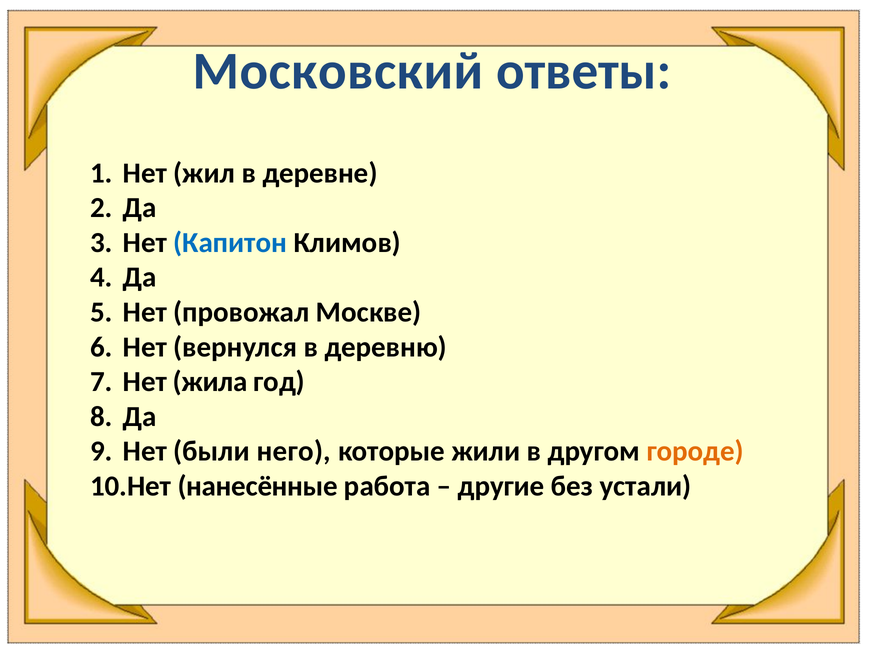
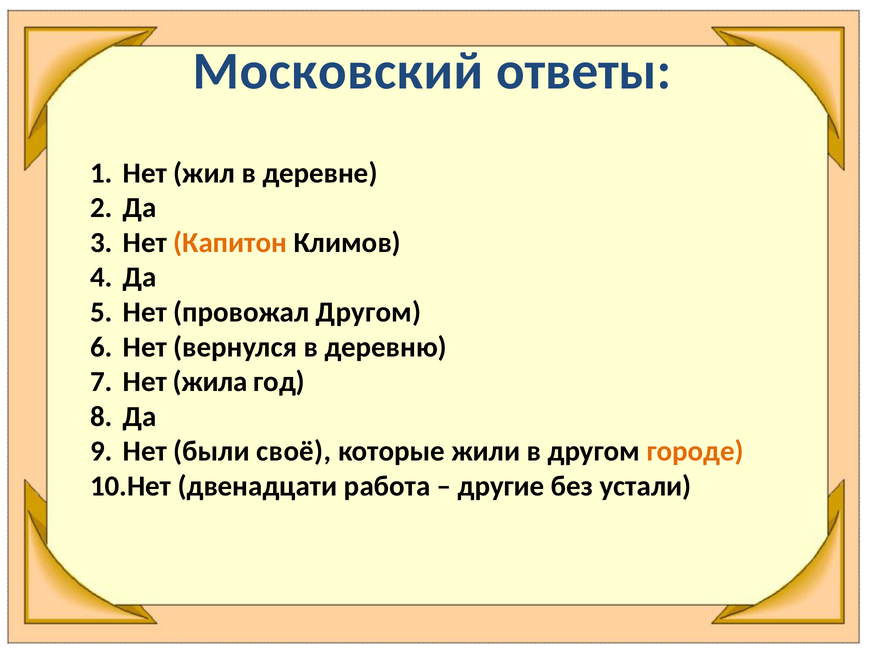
Капитон colour: blue -> orange
провожал Москве: Москве -> Другом
него: него -> своё
нанесённые: нанесённые -> двенадцати
